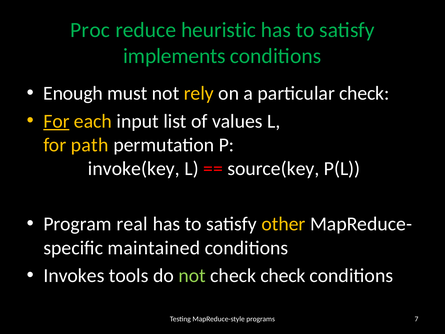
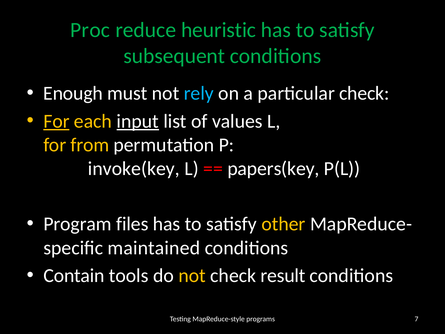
implements: implements -> subsequent
rely colour: yellow -> light blue
input underline: none -> present
path: path -> from
source(key: source(key -> papers(key
real: real -> files
Invokes: Invokes -> Contain
not at (192, 275) colour: light green -> yellow
check check: check -> result
